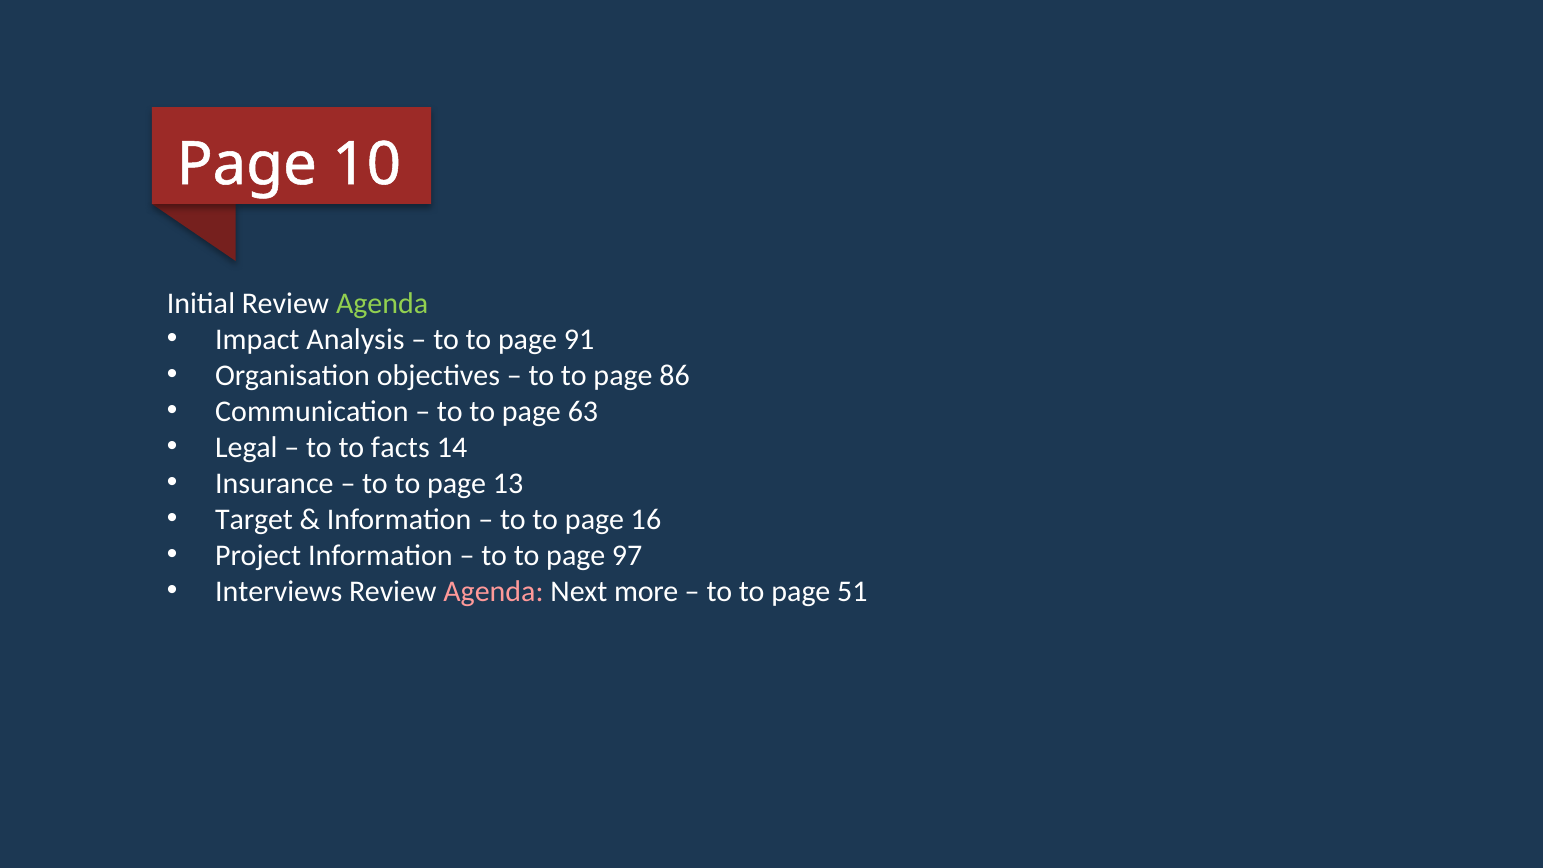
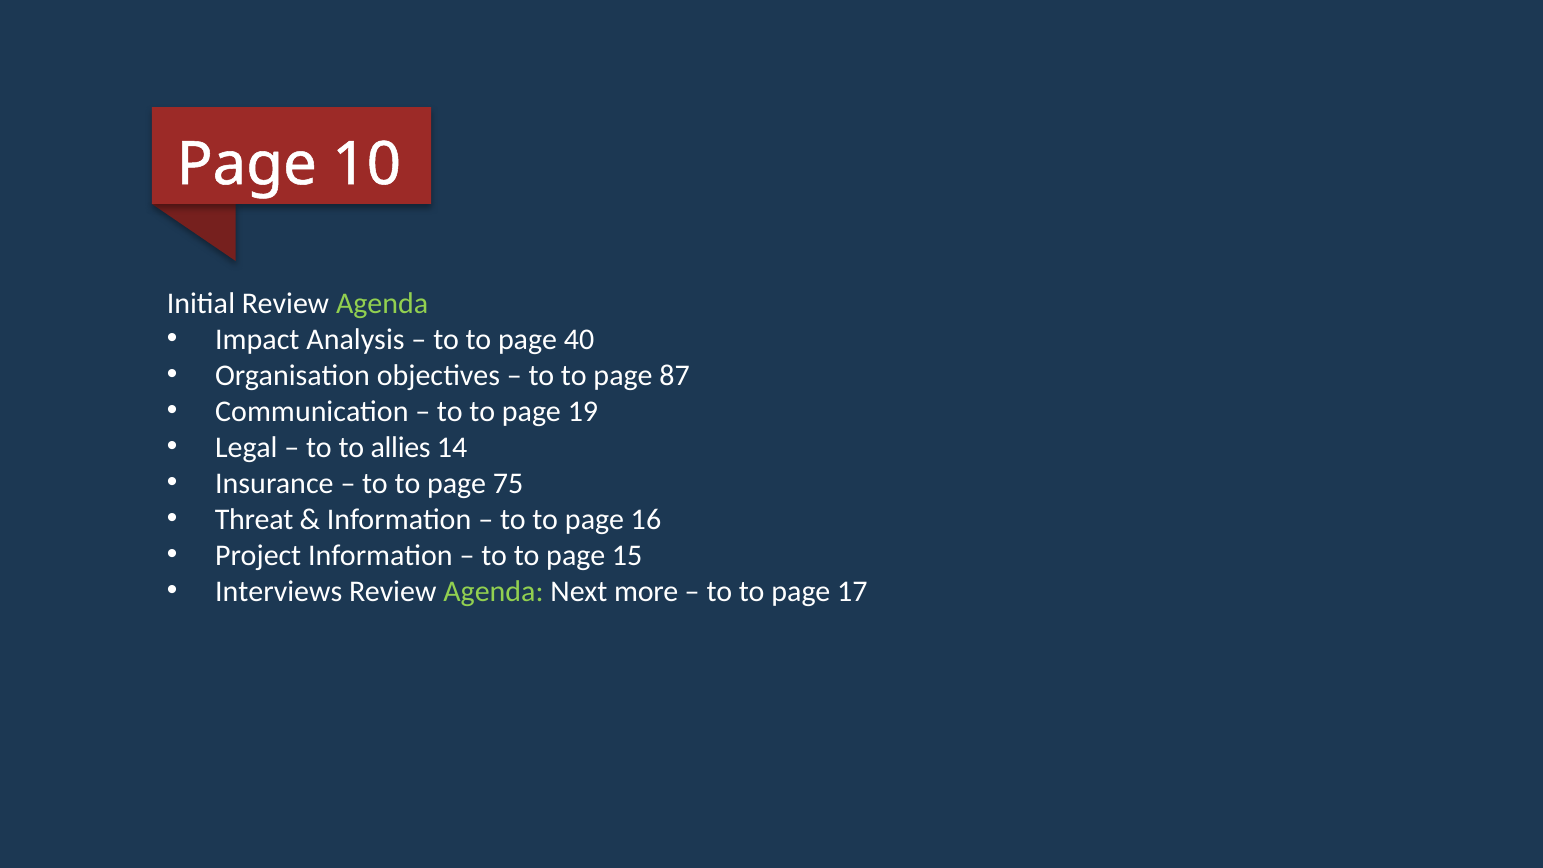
91: 91 -> 40
86: 86 -> 87
63: 63 -> 19
facts: facts -> allies
13: 13 -> 75
Target: Target -> Threat
97: 97 -> 15
Agenda at (493, 591) colour: pink -> light green
51: 51 -> 17
